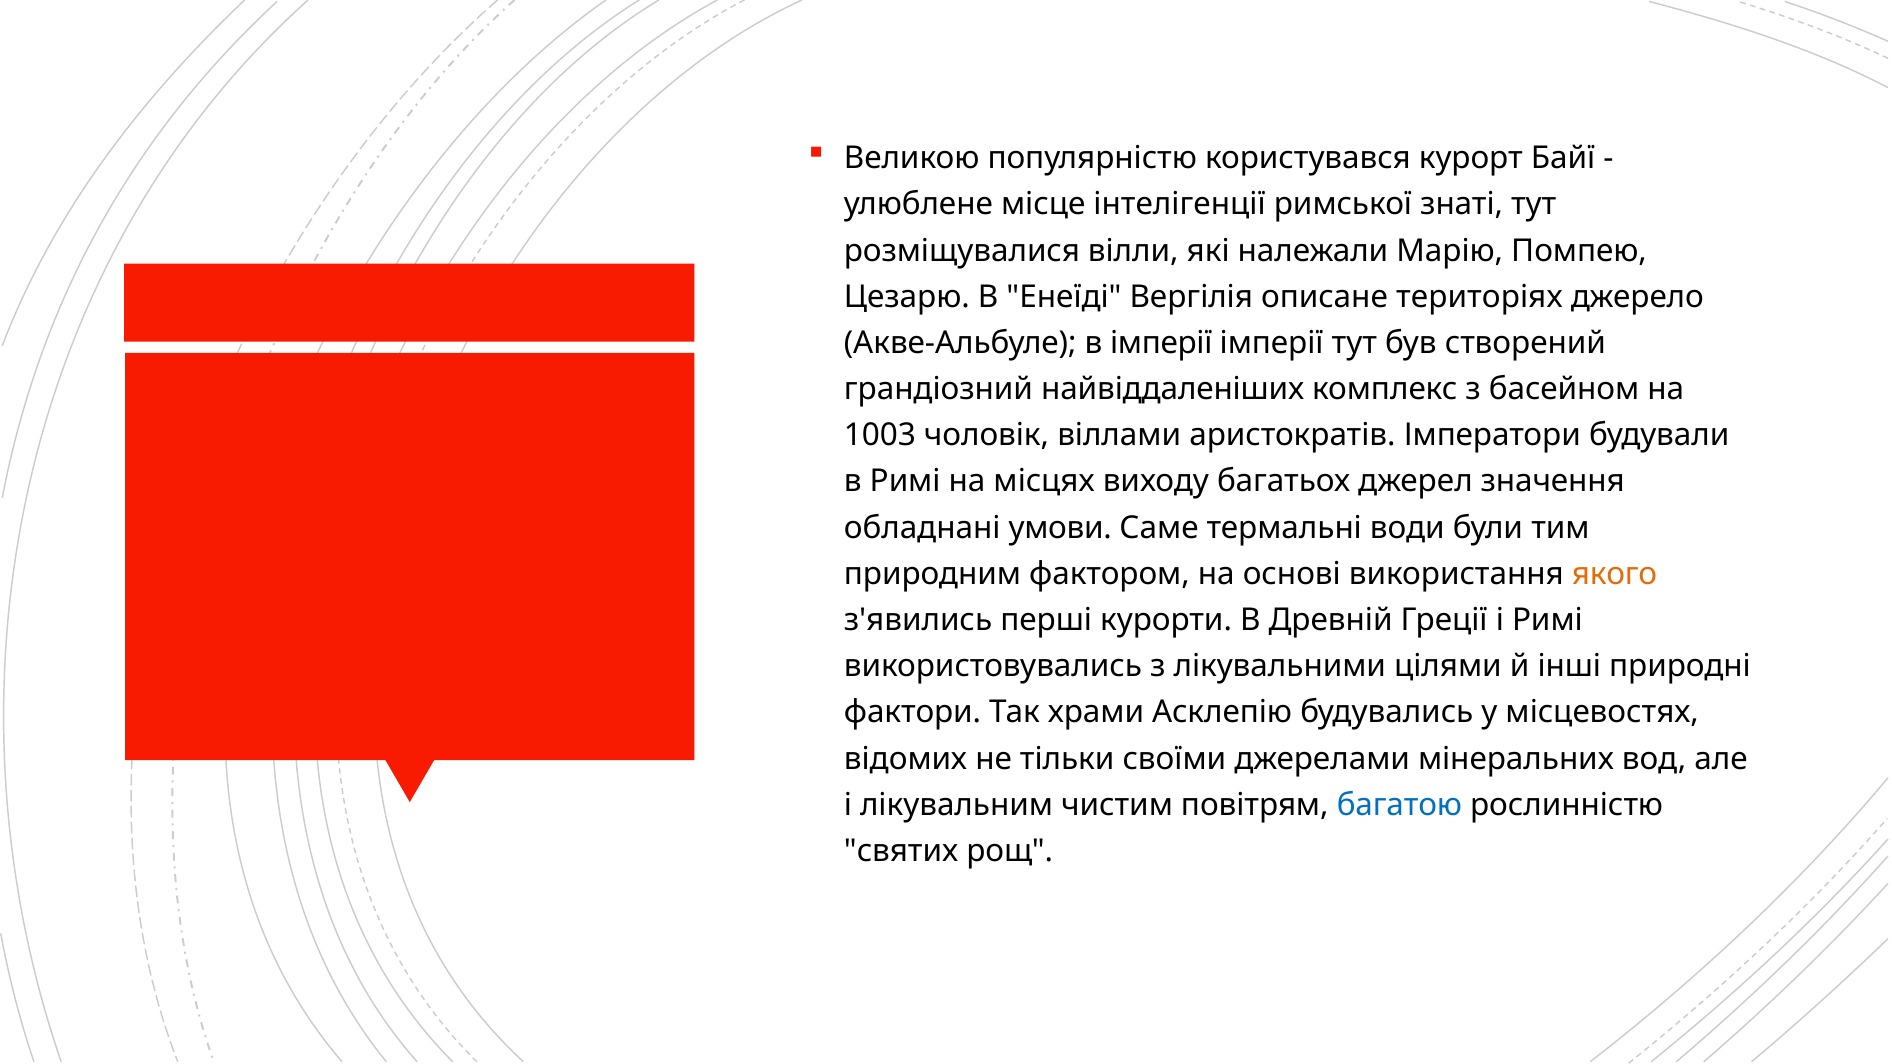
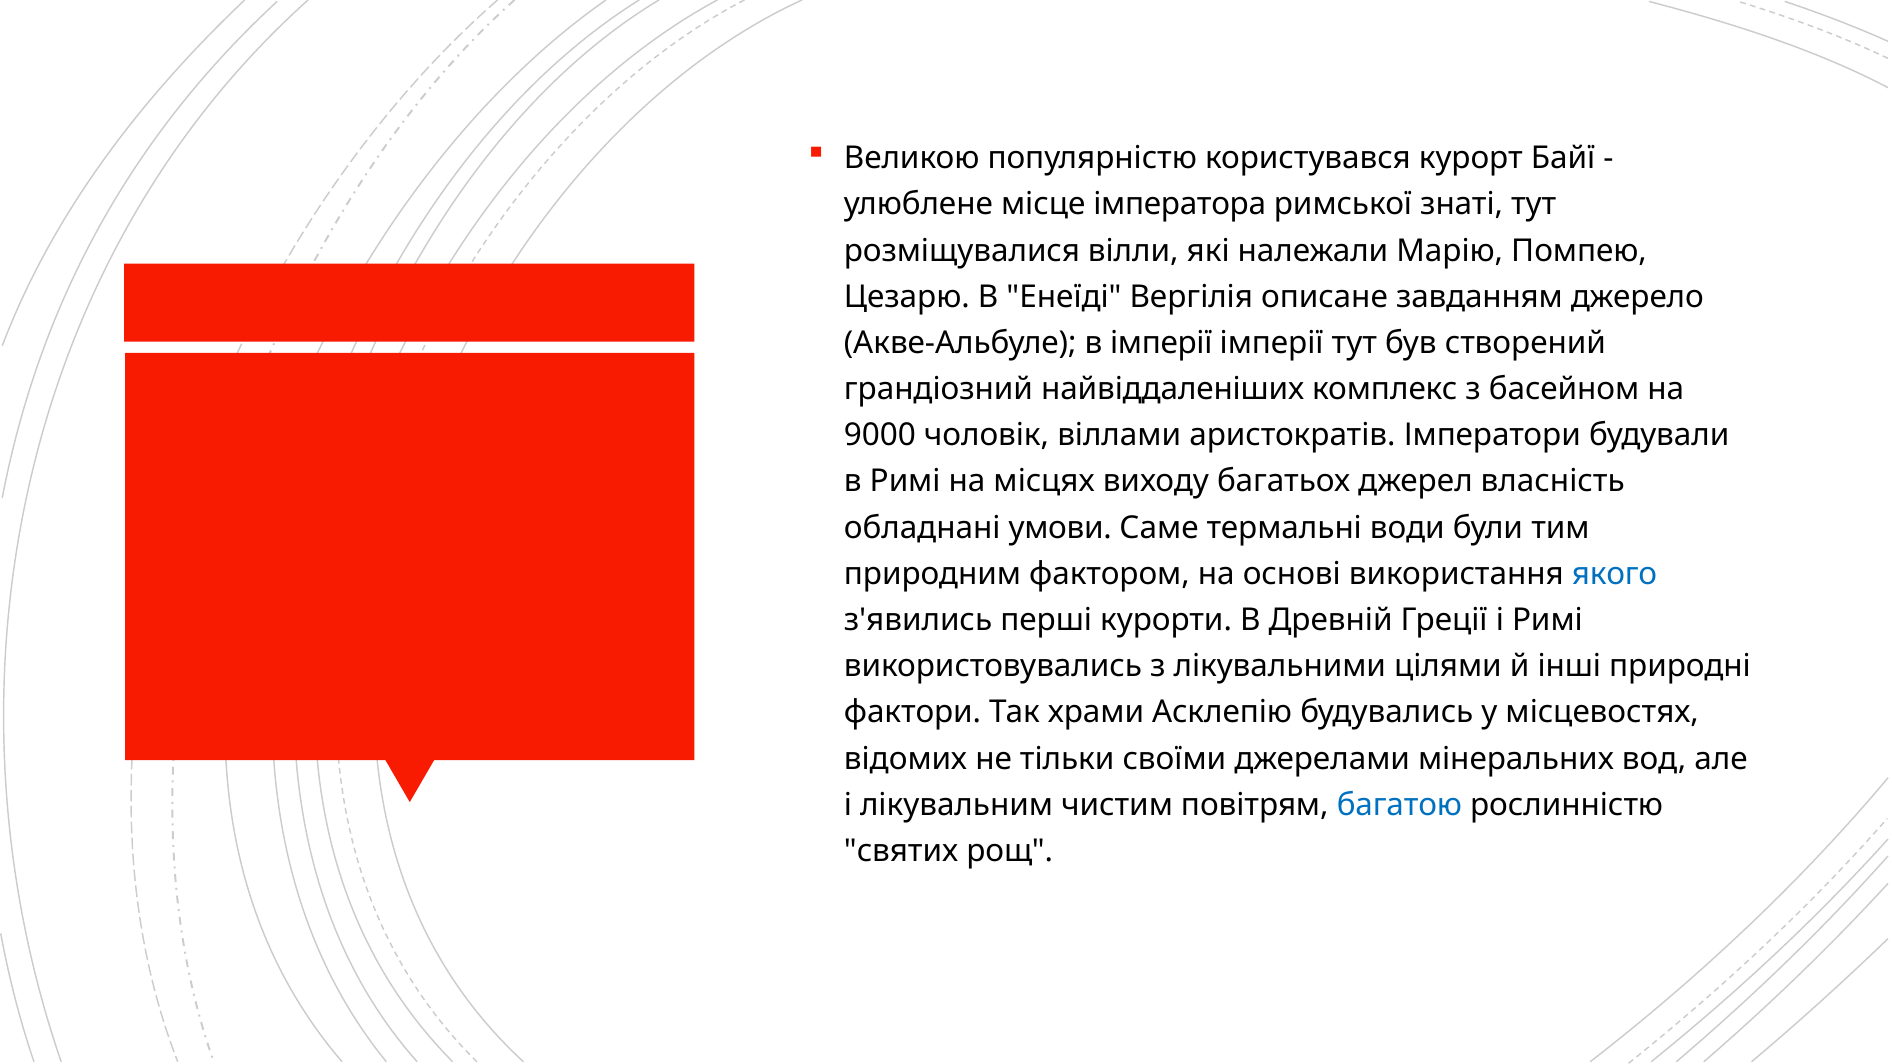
інтелігенції: інтелігенції -> імператора
територіях: територіях -> завданням
1003: 1003 -> 9000
значення: значення -> власність
якого colour: orange -> blue
